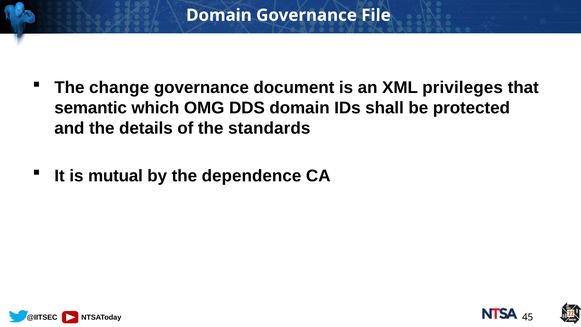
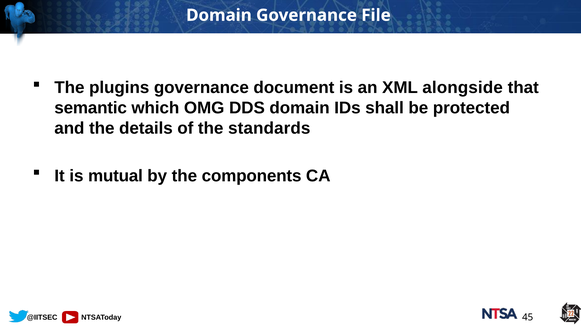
change: change -> plugins
privileges: privileges -> alongside
dependence: dependence -> components
